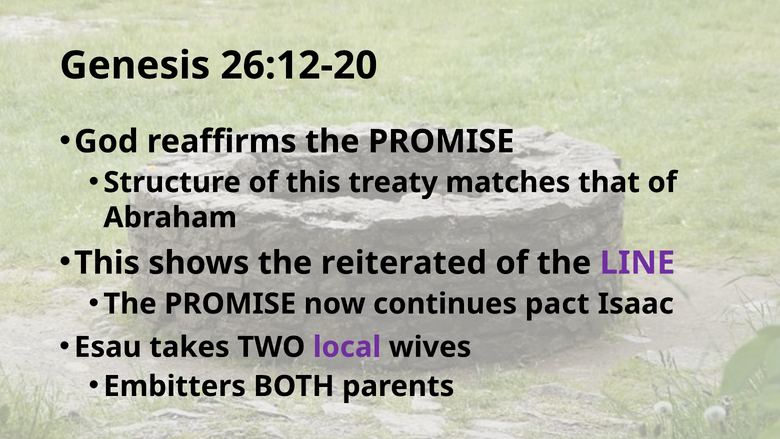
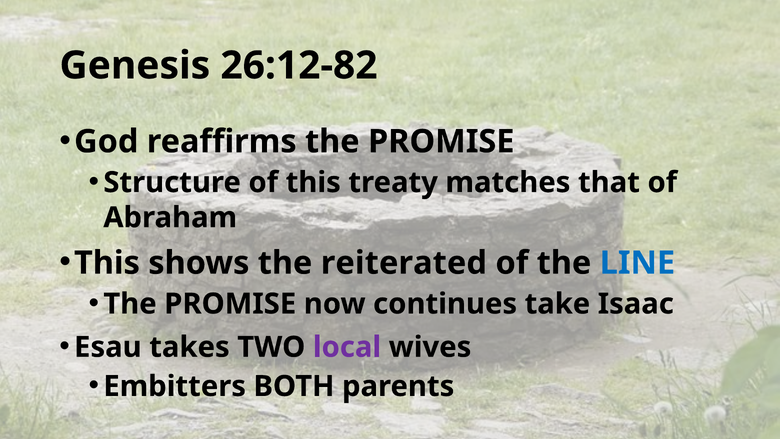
26:12-20: 26:12-20 -> 26:12-82
LINE colour: purple -> blue
pact: pact -> take
